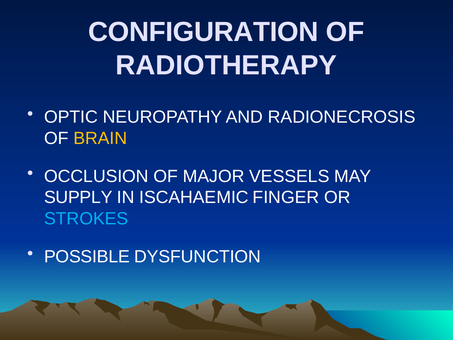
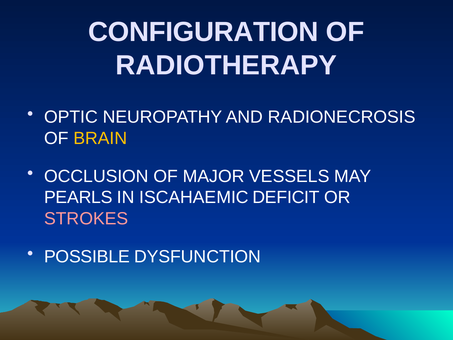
SUPPLY: SUPPLY -> PEARLS
FINGER: FINGER -> DEFICIT
STROKES colour: light blue -> pink
